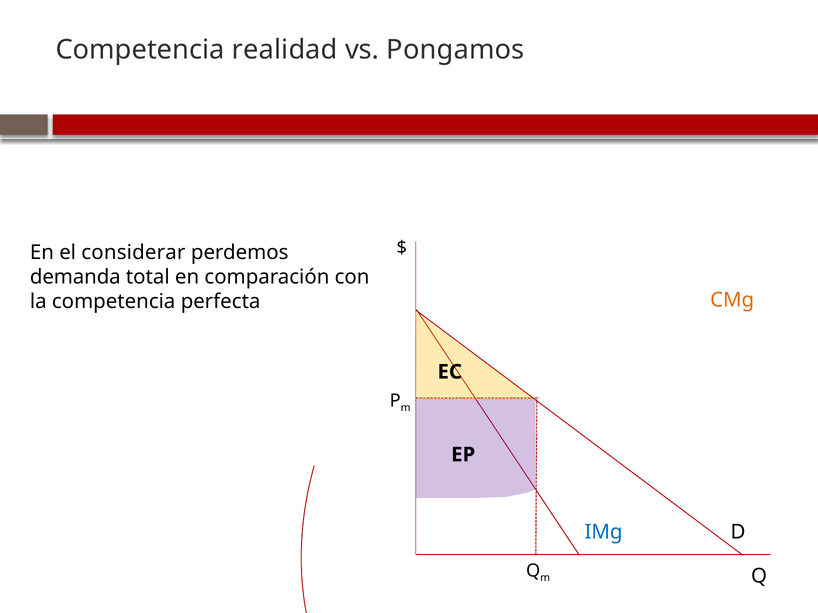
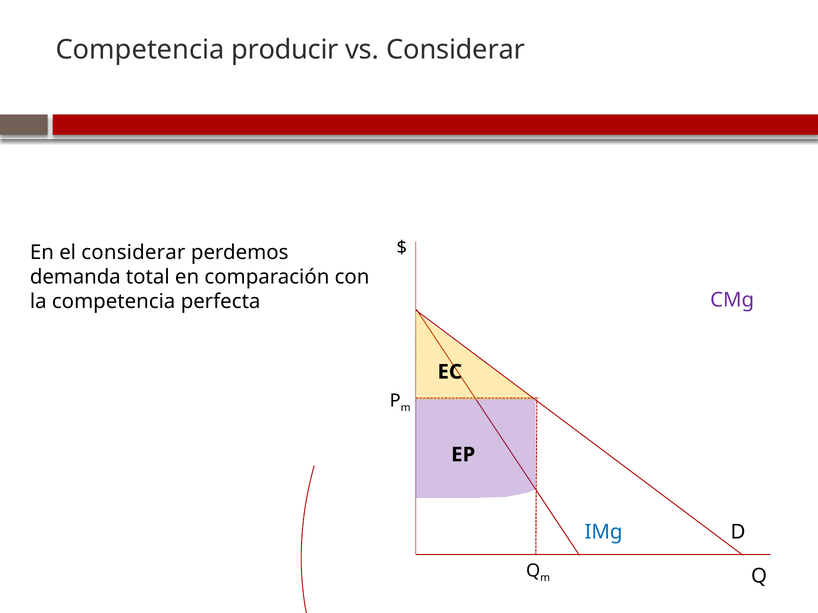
realidad: realidad -> producir
vs Pongamos: Pongamos -> Considerar
CMg colour: orange -> purple
